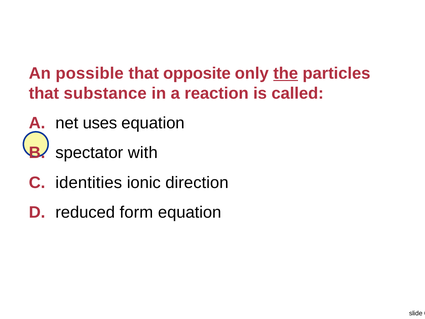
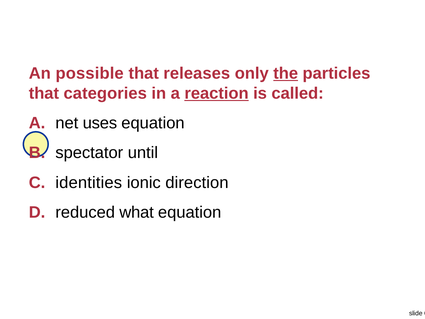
opposite: opposite -> releases
substance: substance -> categories
reaction underline: none -> present
with: with -> until
form: form -> what
